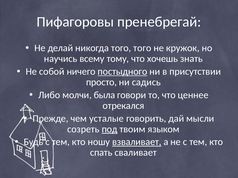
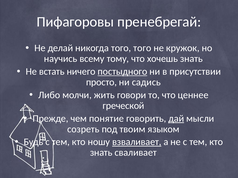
собой: собой -> встать
была: была -> жить
отрекался: отрекался -> греческой
усталые: усталые -> понятие
дай underline: none -> present
под underline: present -> none
спать at (101, 153): спать -> знать
